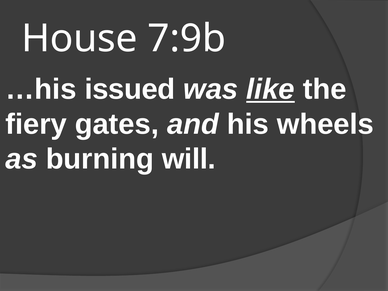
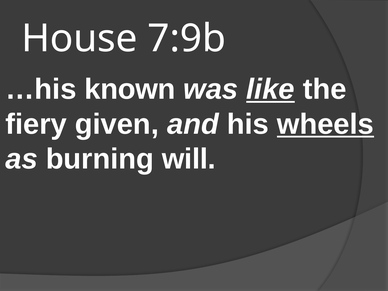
issued: issued -> known
gates: gates -> given
wheels underline: none -> present
